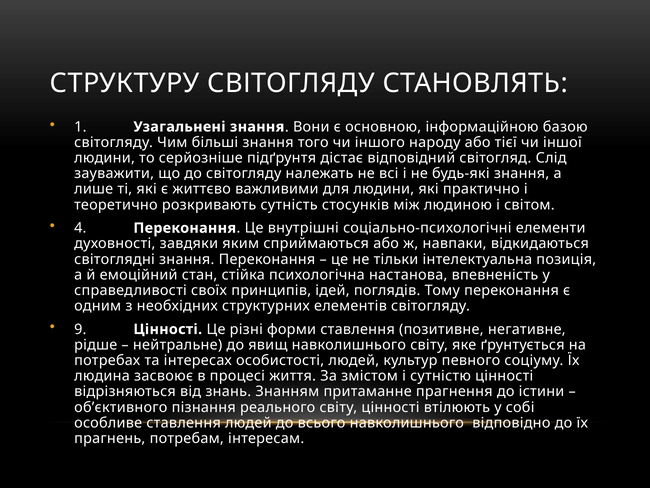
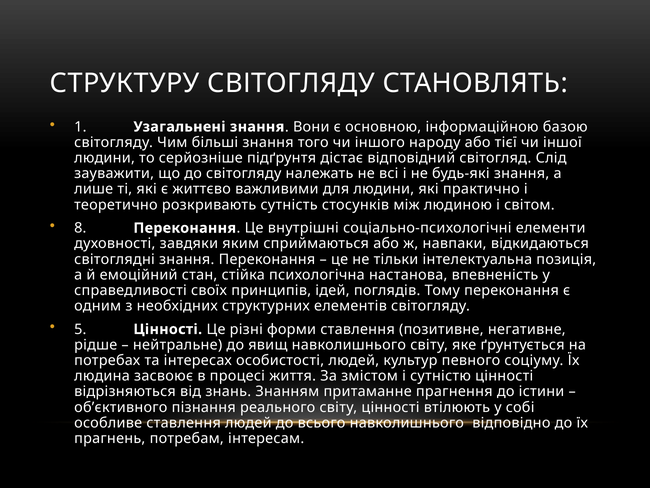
4: 4 -> 8
9: 9 -> 5
